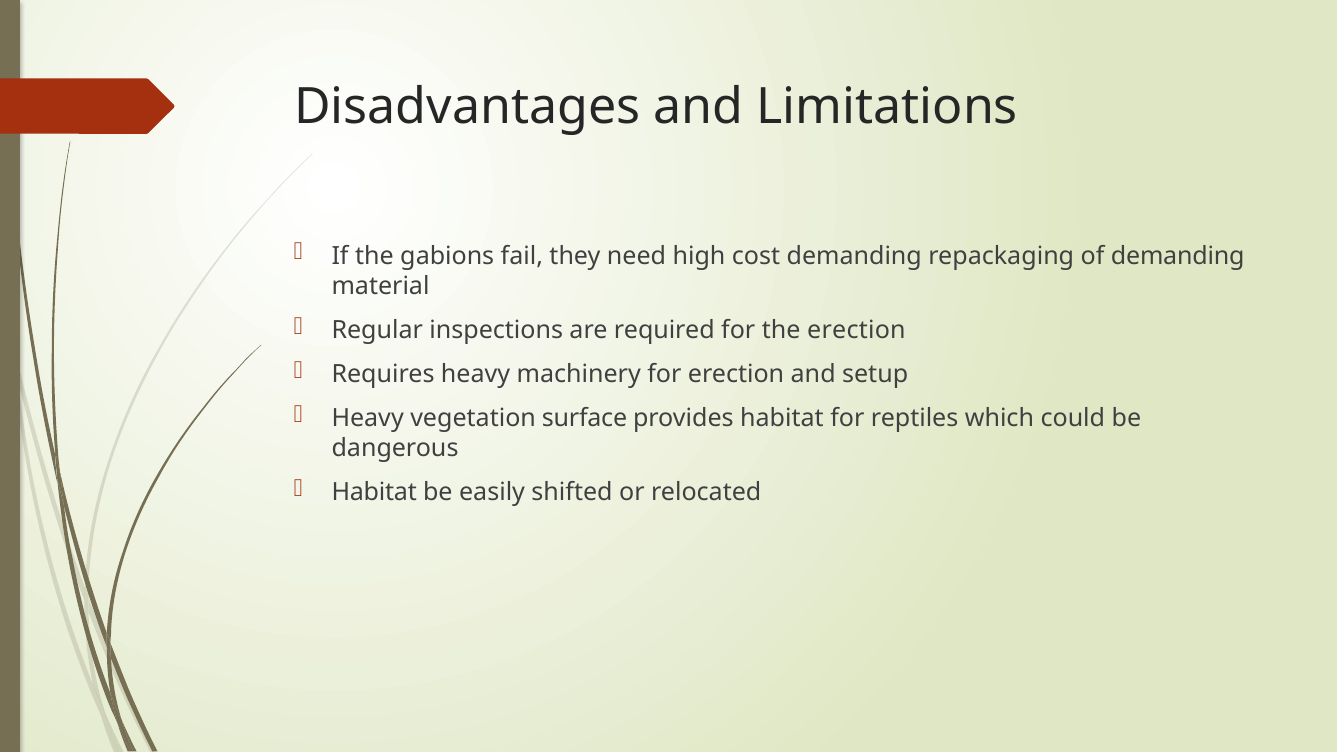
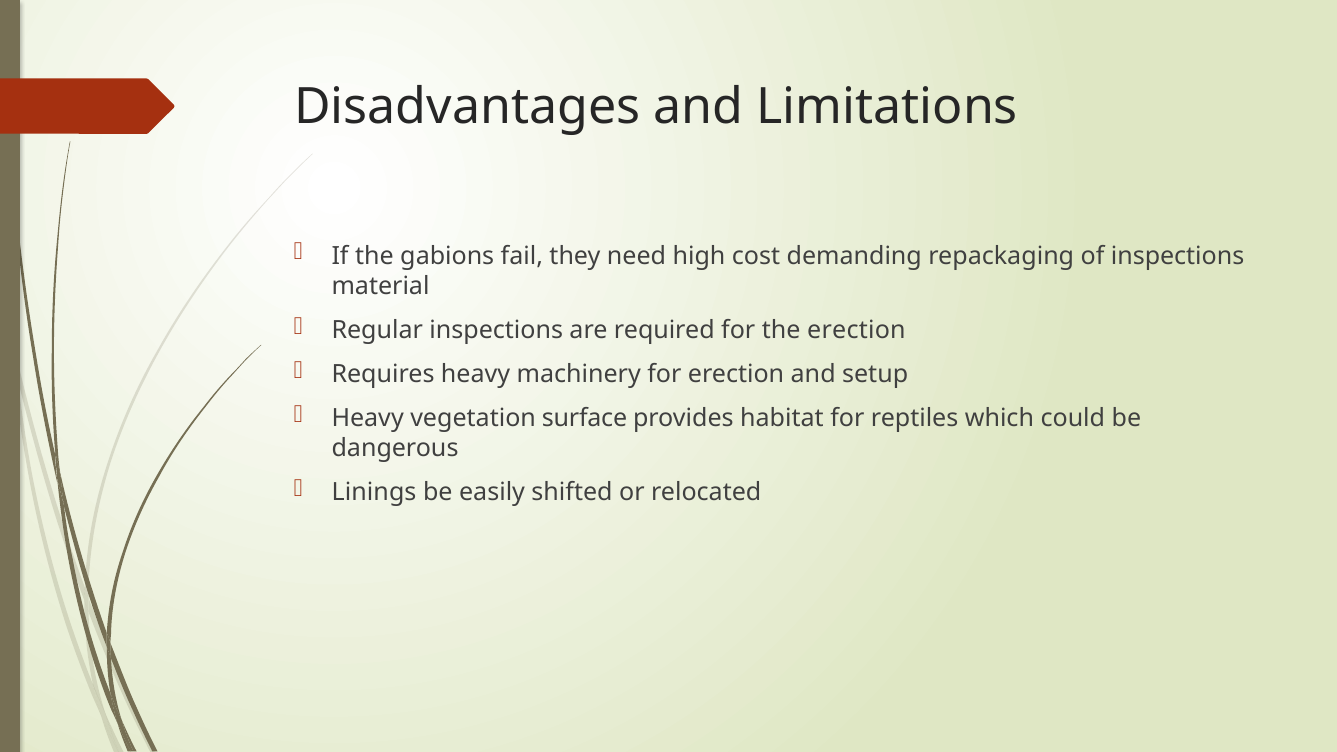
of demanding: demanding -> inspections
Habitat at (374, 492): Habitat -> Linings
